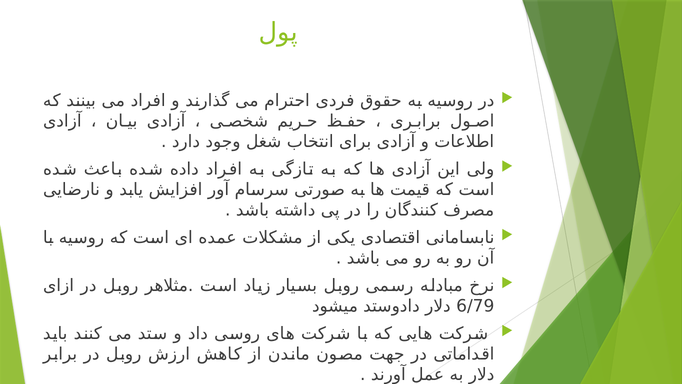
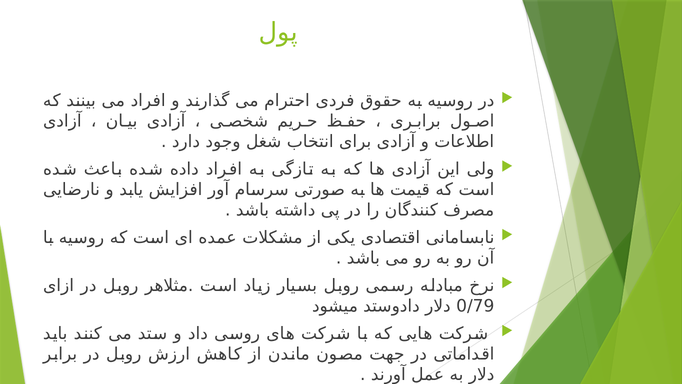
6/79: 6/79 -> 0/79
